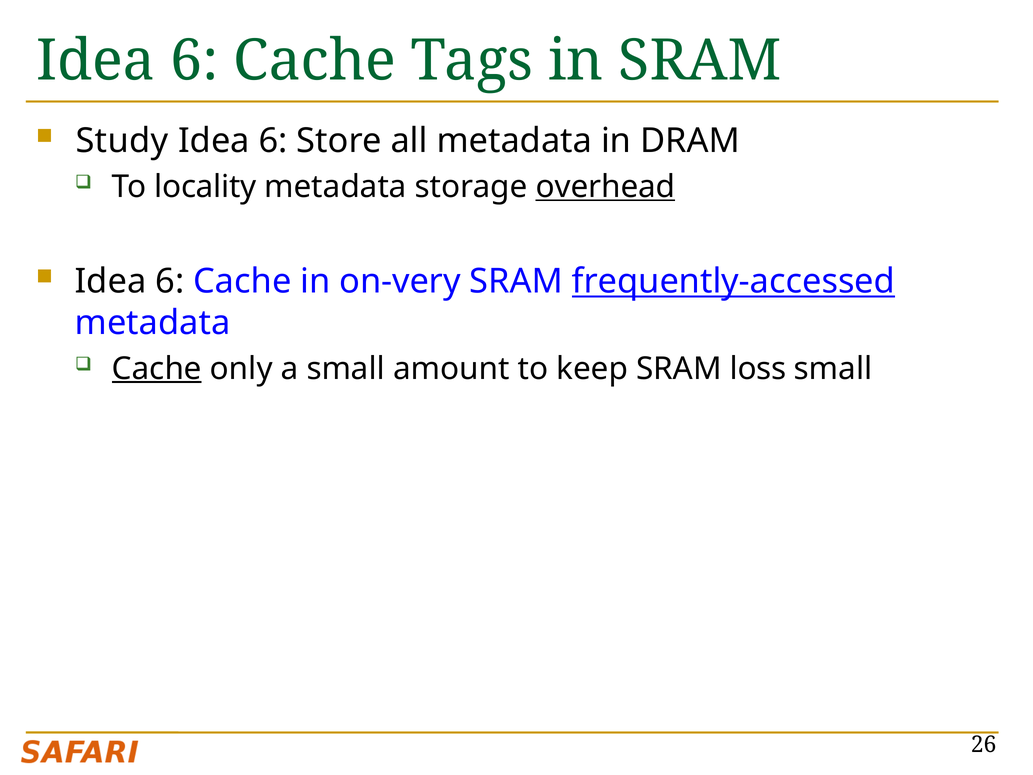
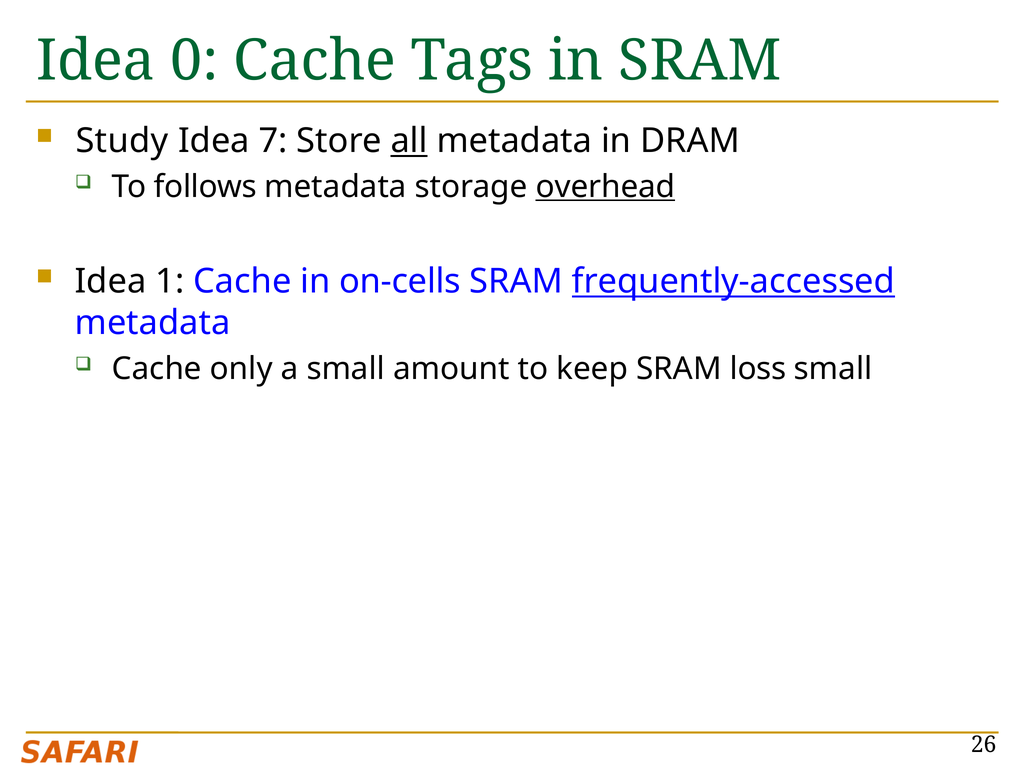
6 at (194, 61): 6 -> 0
6 at (273, 141): 6 -> 7
all underline: none -> present
locality: locality -> follows
6 at (170, 281): 6 -> 1
on-very: on-very -> on-cells
Cache at (157, 369) underline: present -> none
